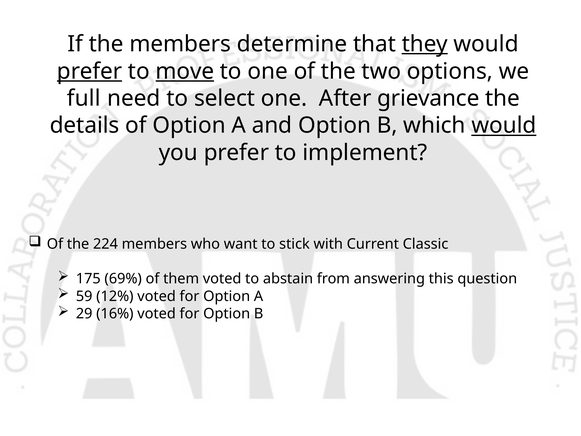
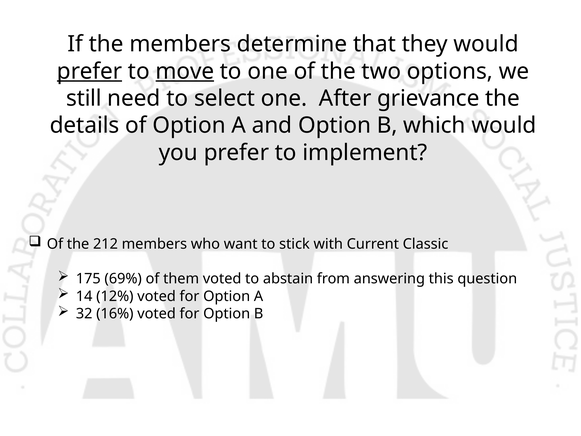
they underline: present -> none
full: full -> still
would at (504, 125) underline: present -> none
224: 224 -> 212
59: 59 -> 14
29: 29 -> 32
